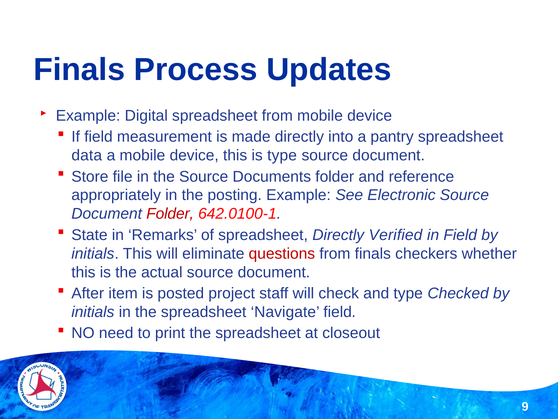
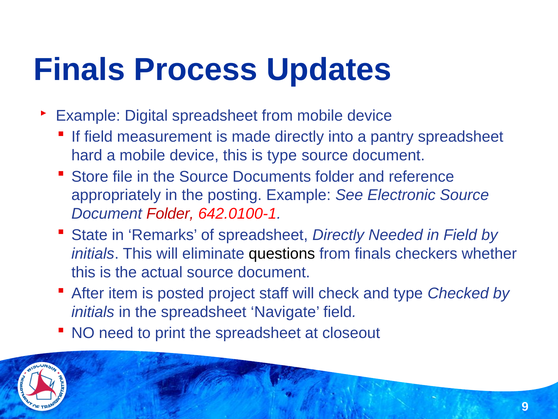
data: data -> hard
Verified: Verified -> Needed
questions colour: red -> black
